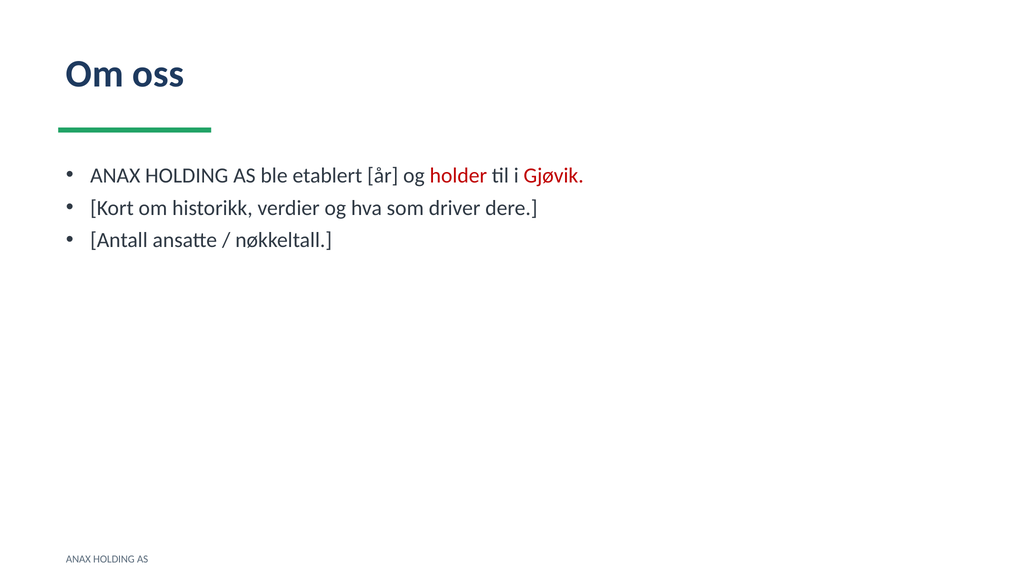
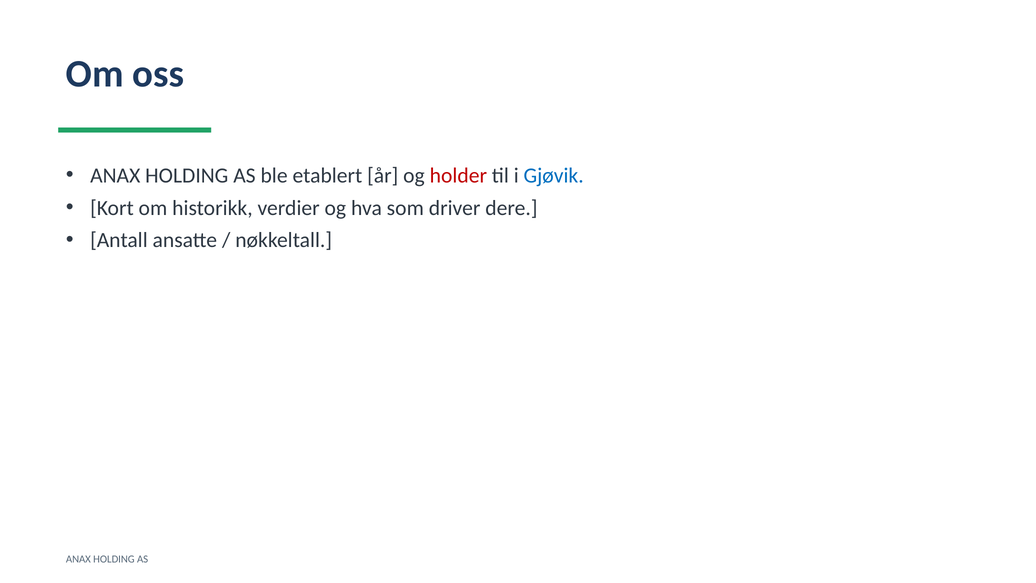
Gjøvik colour: red -> blue
